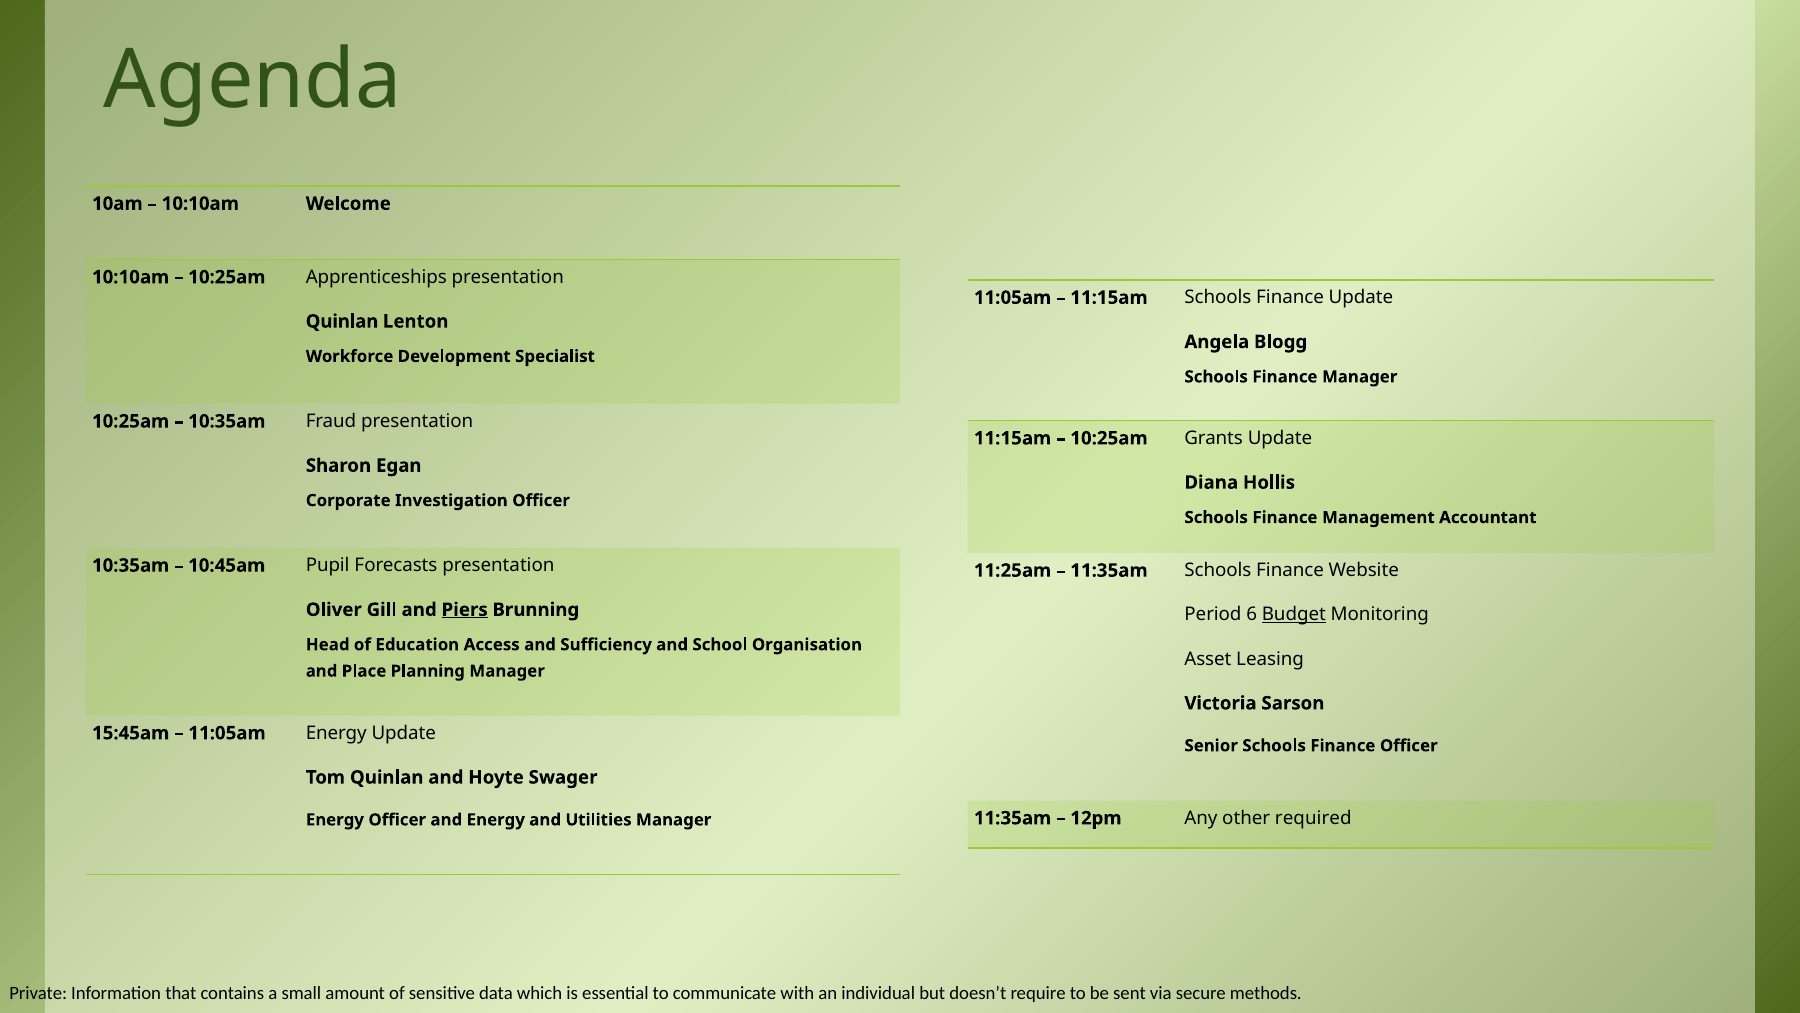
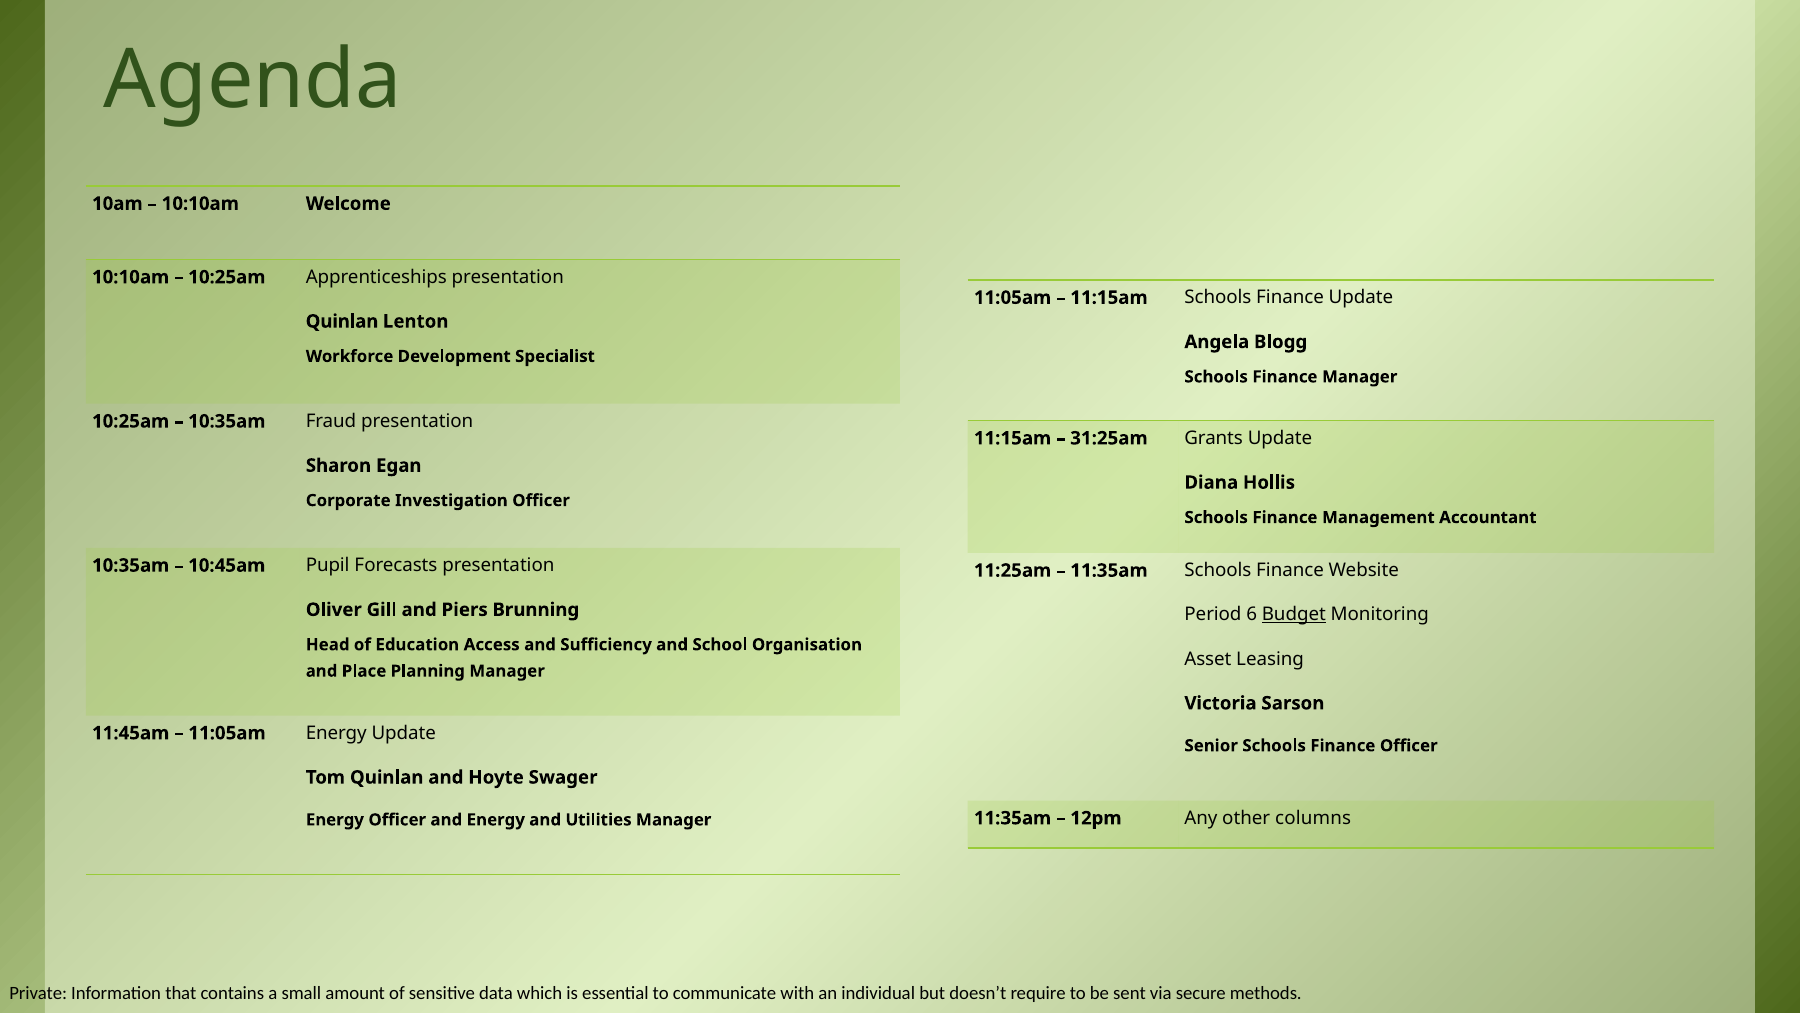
10:25am at (1109, 438): 10:25am -> 31:25am
Piers underline: present -> none
15:45am: 15:45am -> 11:45am
required: required -> columns
